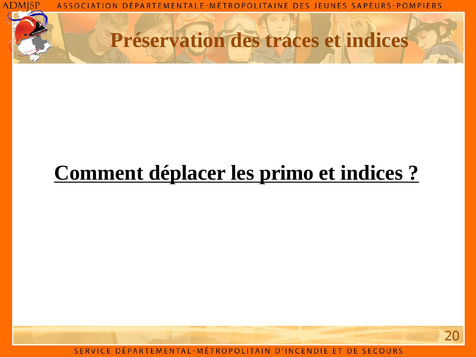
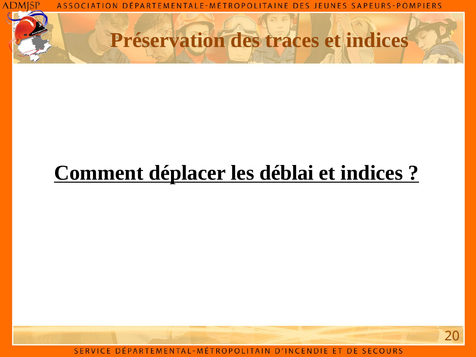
primo: primo -> déblai
